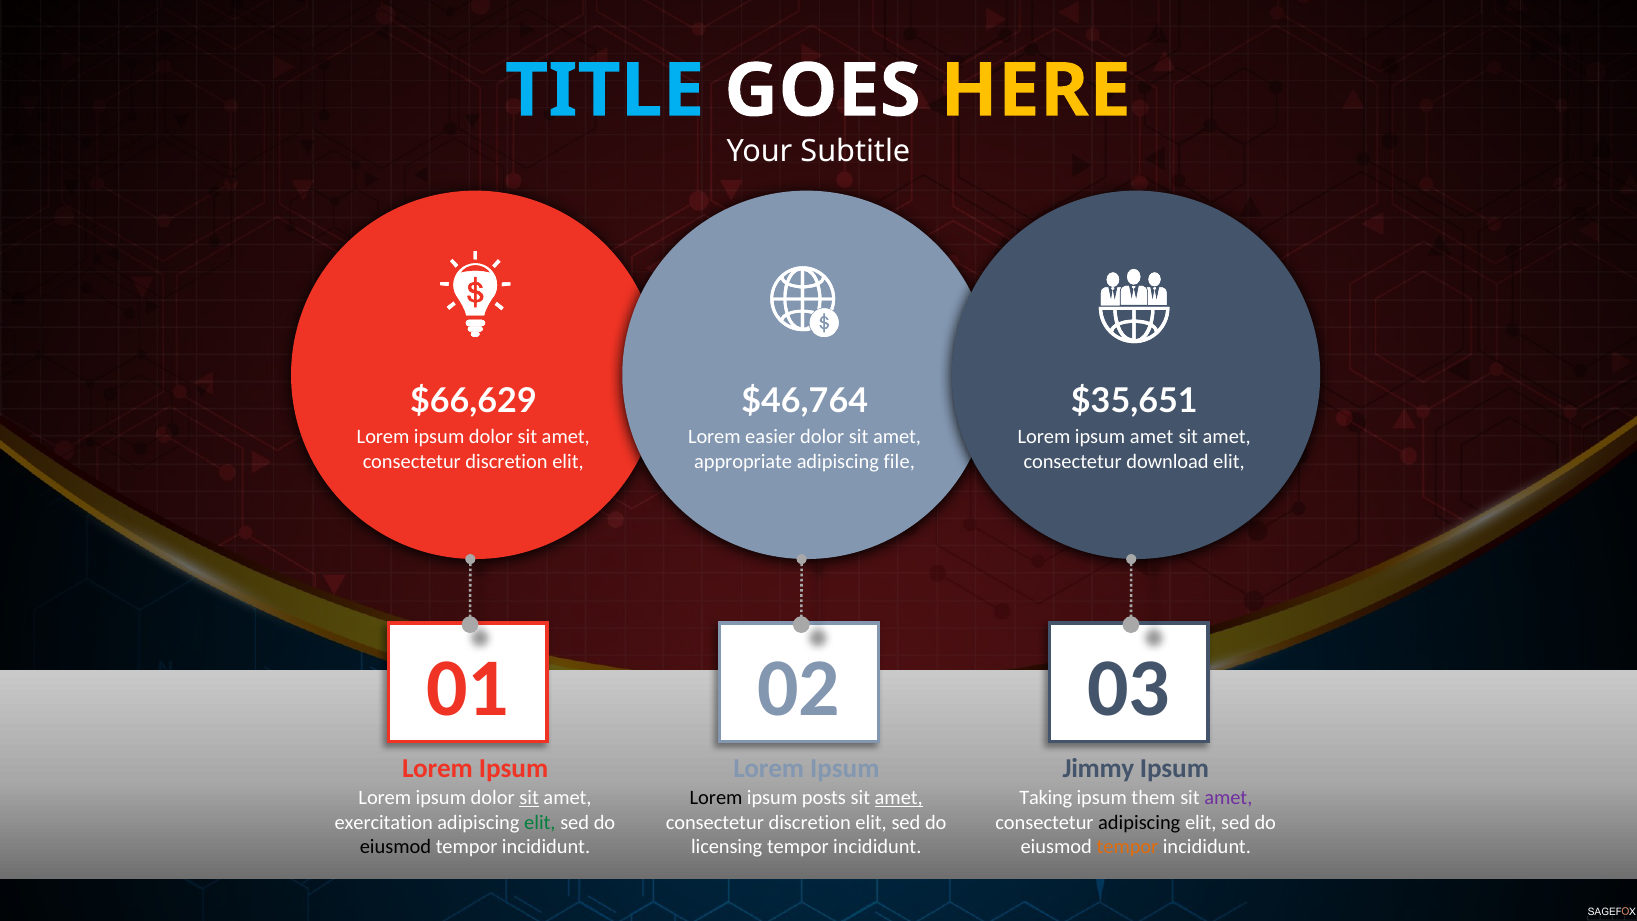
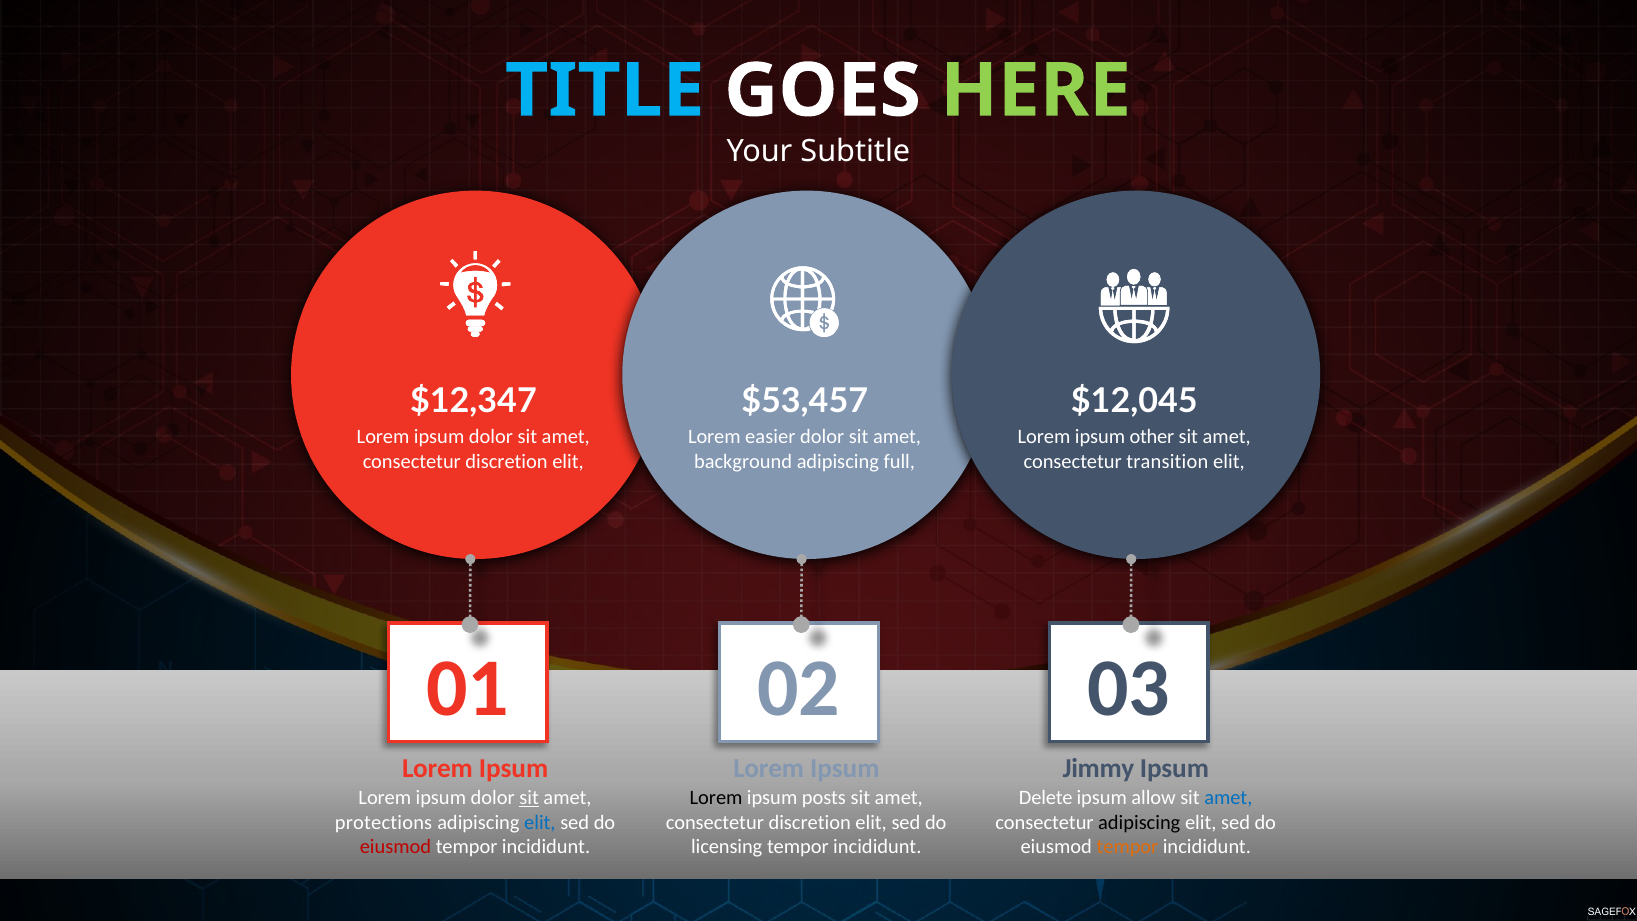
HERE colour: yellow -> light green
$66,629: $66,629 -> $12,347
$46,764: $46,764 -> $53,457
$35,651: $35,651 -> $12,045
ipsum amet: amet -> other
appropriate: appropriate -> background
file: file -> full
download: download -> transition
amet at (899, 798) underline: present -> none
Taking: Taking -> Delete
them: them -> allow
amet at (1228, 798) colour: purple -> blue
exercitation: exercitation -> protections
elit at (540, 822) colour: green -> blue
eiusmod at (395, 847) colour: black -> red
